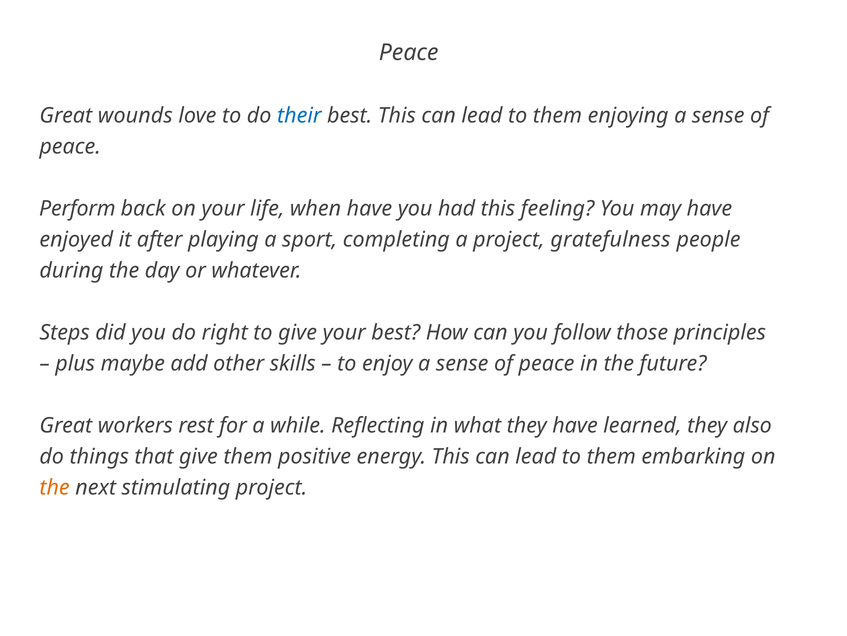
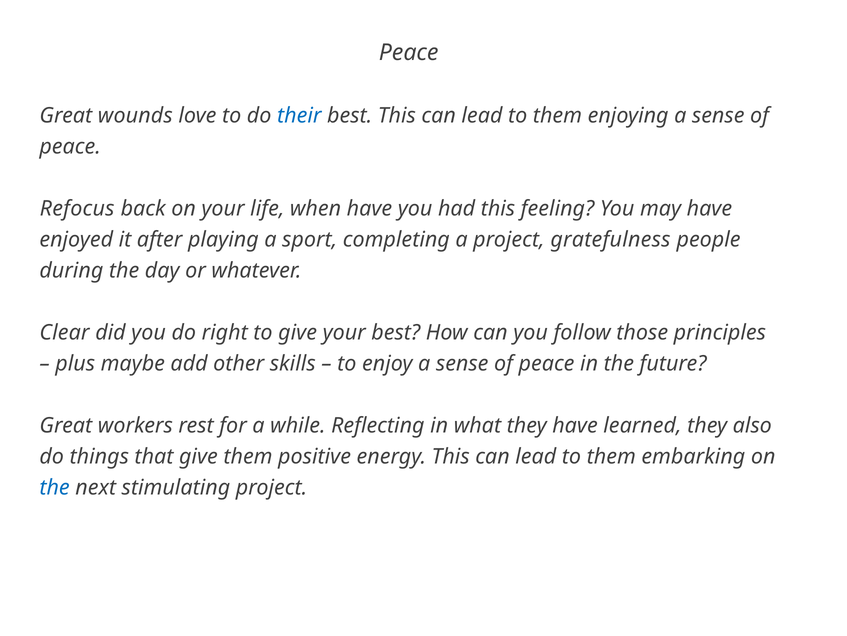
Perform: Perform -> Refocus
Steps: Steps -> Clear
the at (55, 487) colour: orange -> blue
